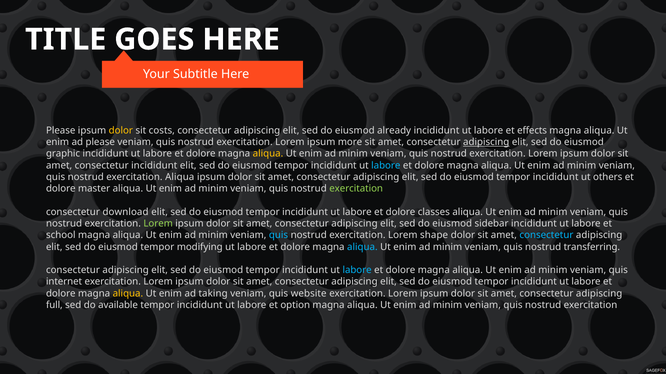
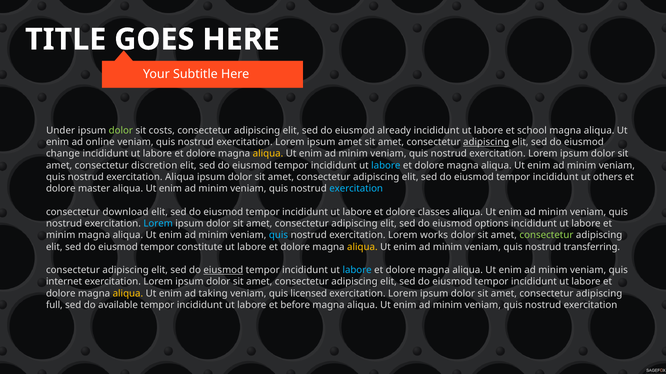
Please at (61, 131): Please -> Under
dolor at (121, 131) colour: yellow -> light green
effects: effects -> school
ad please: please -> online
ipsum more: more -> amet
graphic: graphic -> change
consectetur incididunt: incididunt -> discretion
exercitation at (356, 189) colour: light green -> light blue
Lorem at (158, 224) colour: light green -> light blue
sidebar: sidebar -> options
school at (61, 236): school -> minim
shape: shape -> works
consectetur at (546, 236) colour: light blue -> light green
modifying: modifying -> constitute
aliqua at (362, 247) colour: light blue -> yellow
eiusmod at (223, 271) underline: none -> present
website: website -> licensed
option: option -> before
